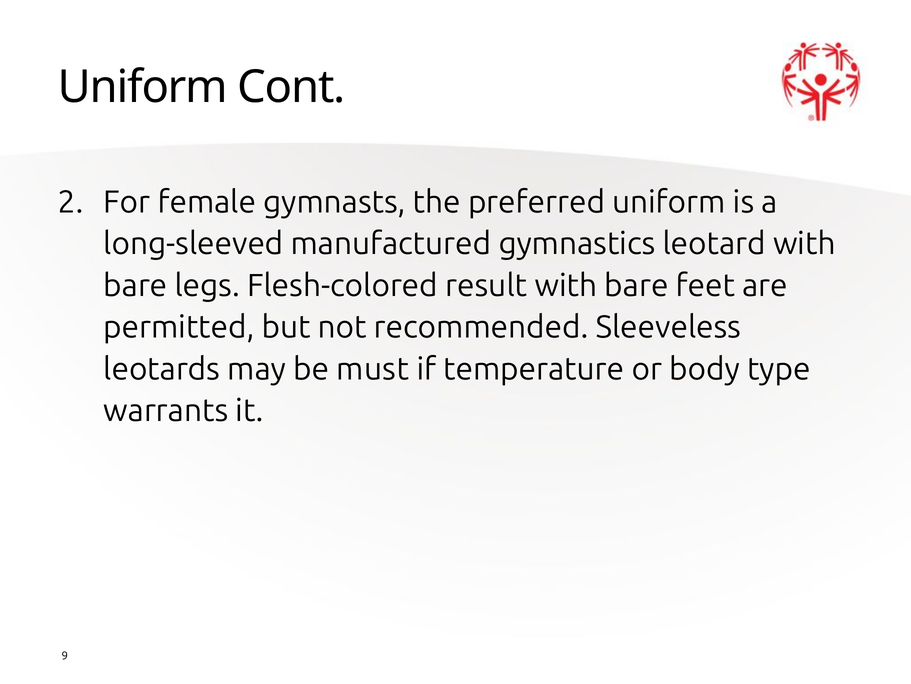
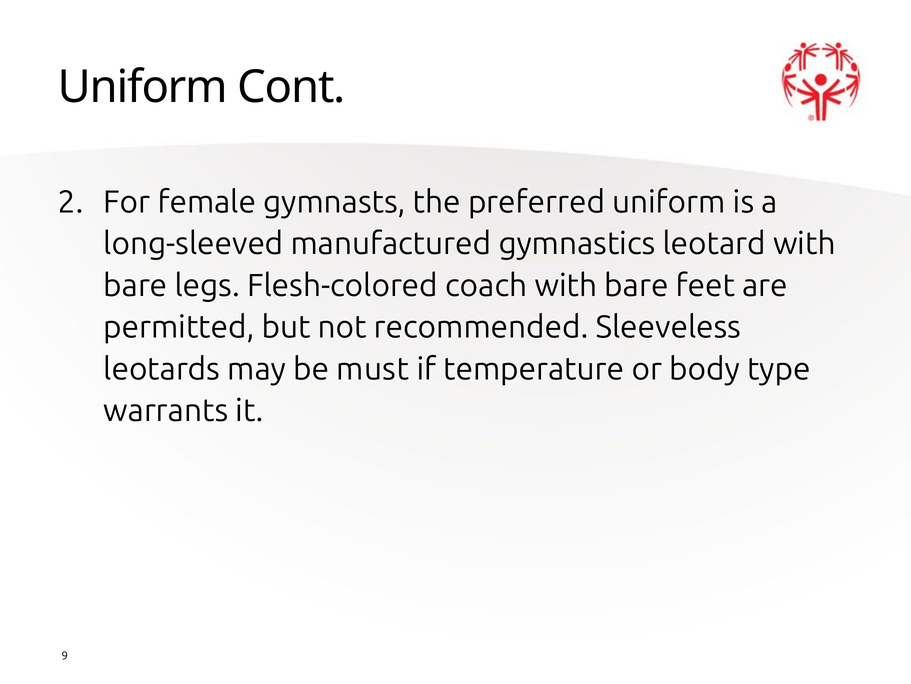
result: result -> coach
